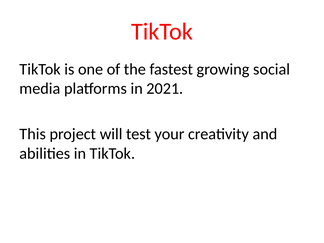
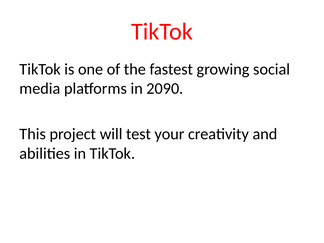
2021: 2021 -> 2090
